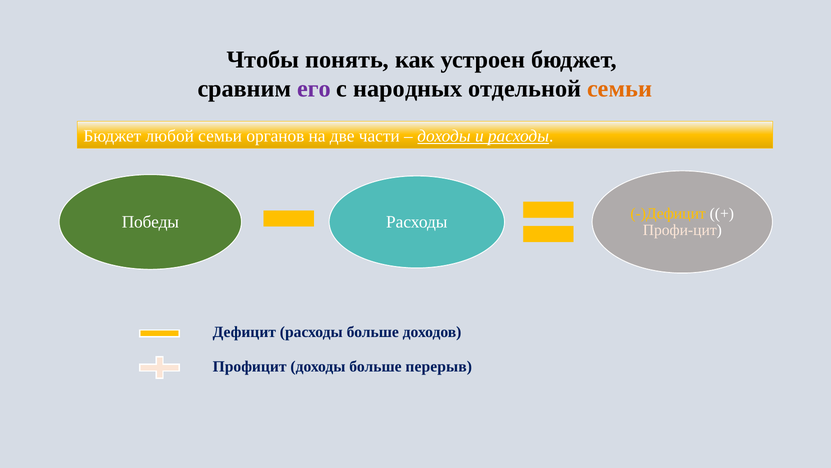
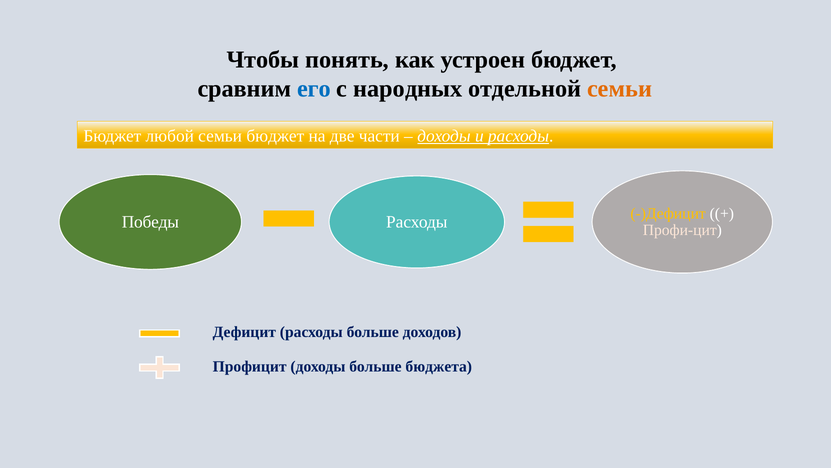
его colour: purple -> blue
любой семьи органов: органов -> бюджет
перерыв: перерыв -> бюджета
